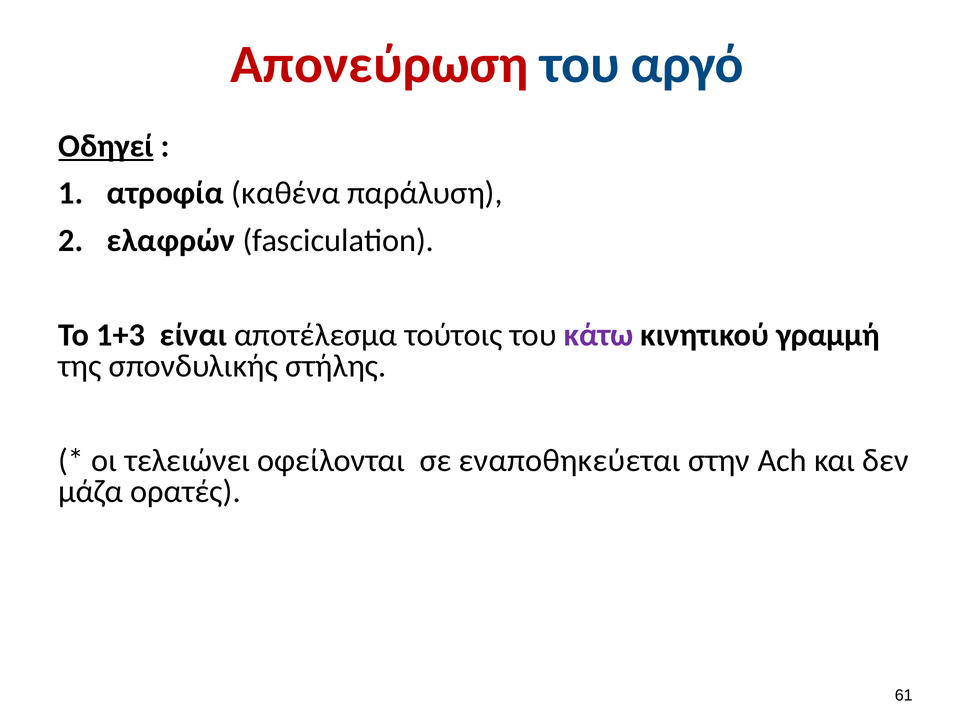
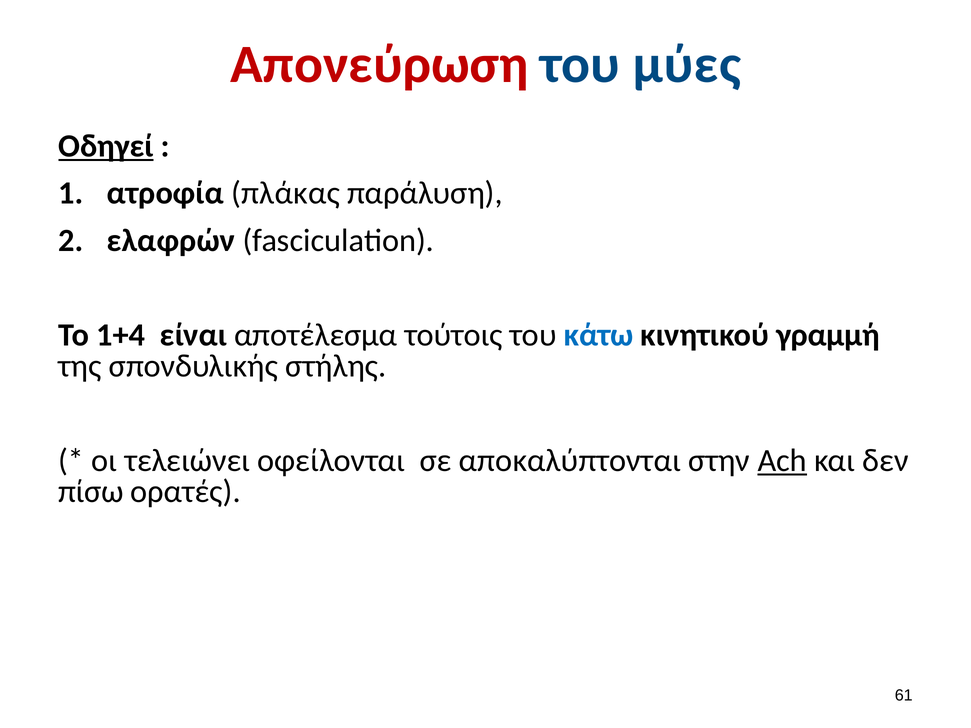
αργό: αργό -> μύες
καθένα: καθένα -> πλάκας
1+3: 1+3 -> 1+4
κάτω colour: purple -> blue
εναποθηκεύεται: εναποθηκεύεται -> αποκαλύπτονται
Ach underline: none -> present
μάζα: μάζα -> πίσω
